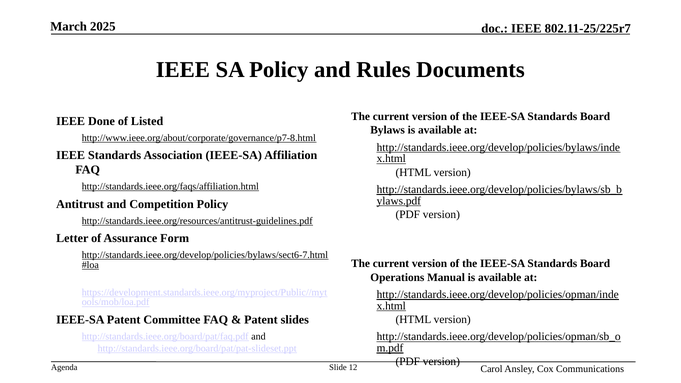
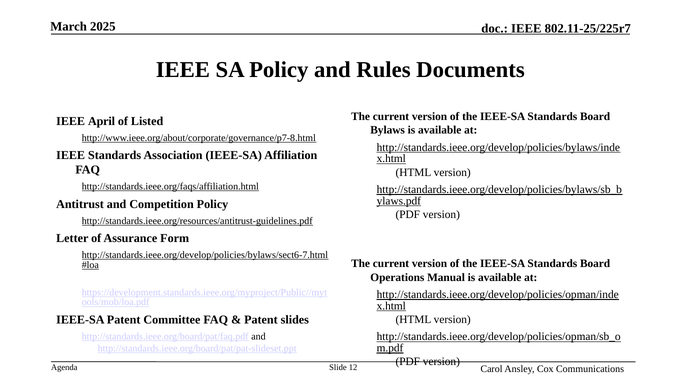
Done: Done -> April
